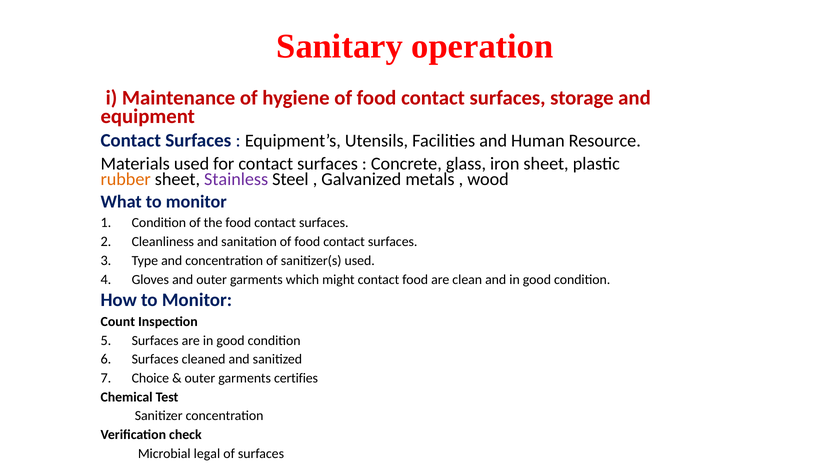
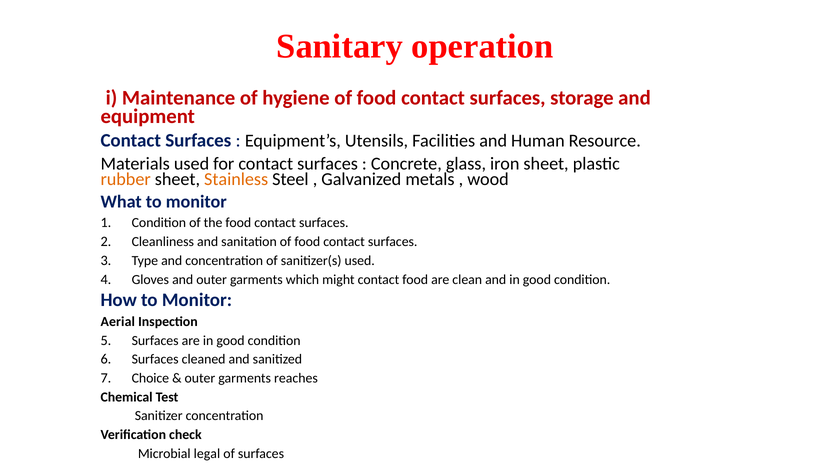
Stainless colour: purple -> orange
Count: Count -> Aerial
certifies: certifies -> reaches
